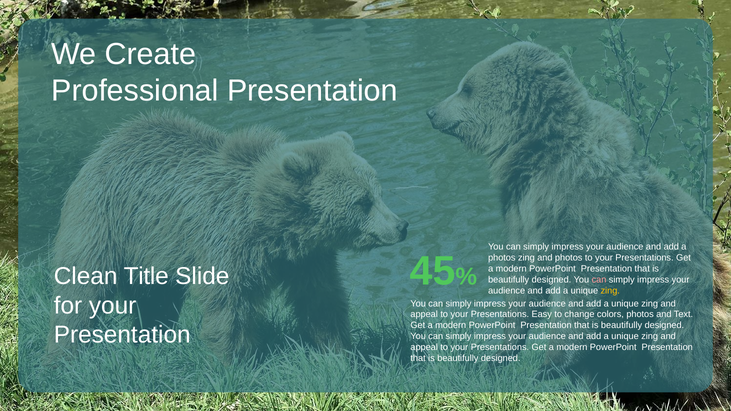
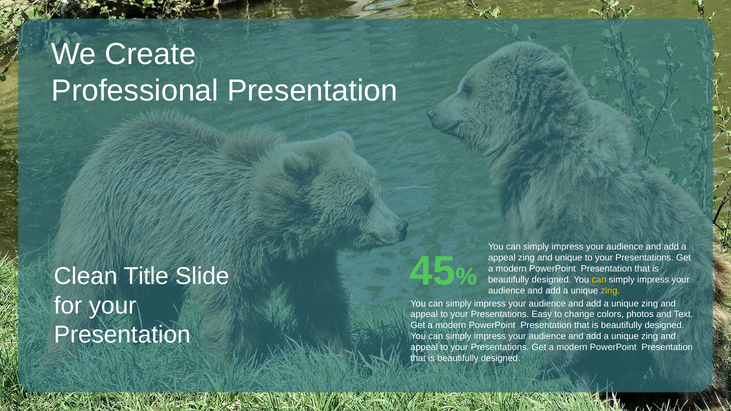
photos at (502, 258): photos -> appeal
and photos: photos -> unique
can at (599, 280) colour: pink -> yellow
